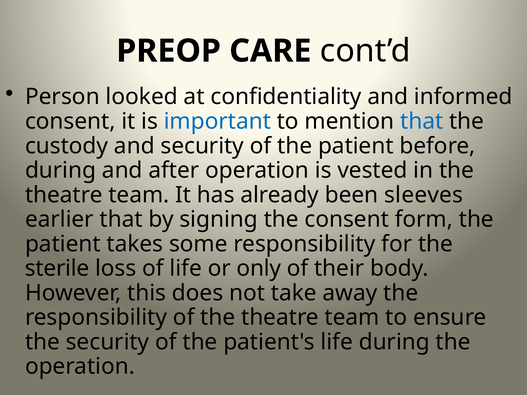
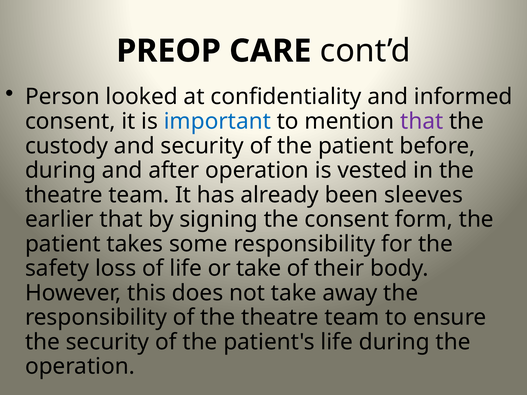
that at (422, 121) colour: blue -> purple
sterile: sterile -> safety
or only: only -> take
